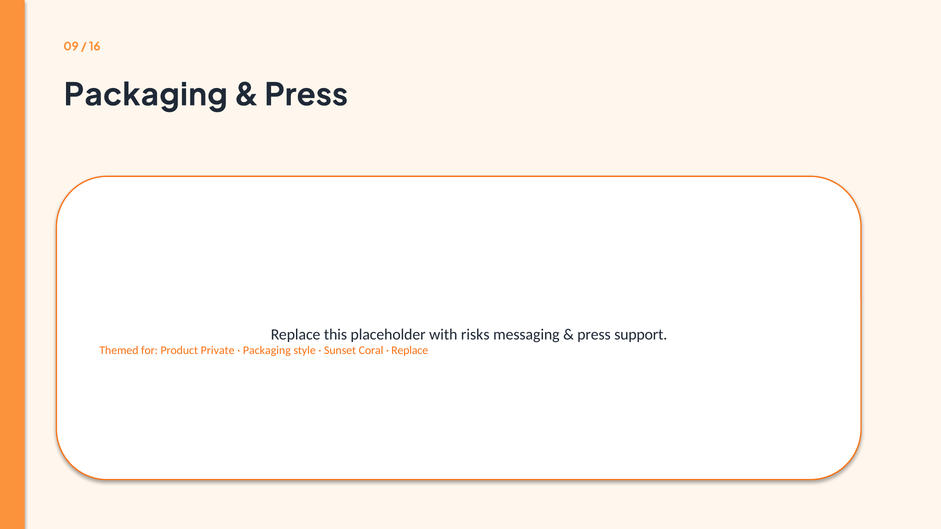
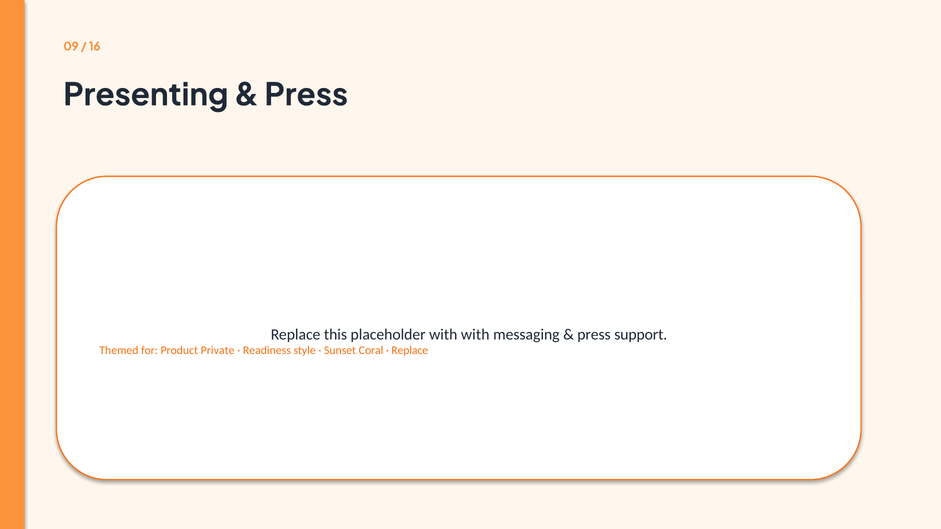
Packaging at (146, 95): Packaging -> Presenting
with risks: risks -> with
Packaging at (267, 351): Packaging -> Readiness
